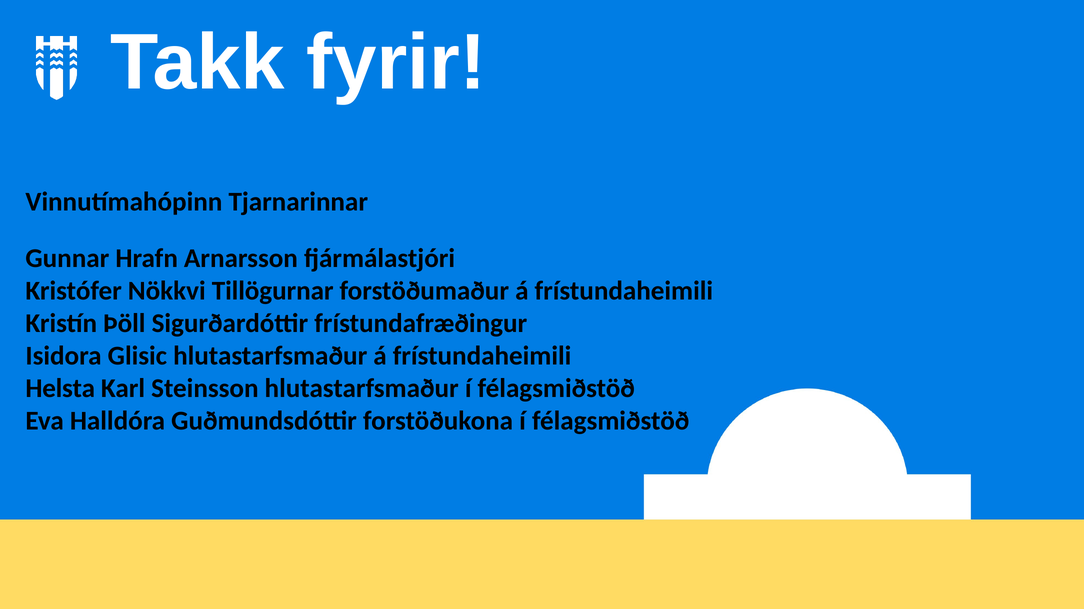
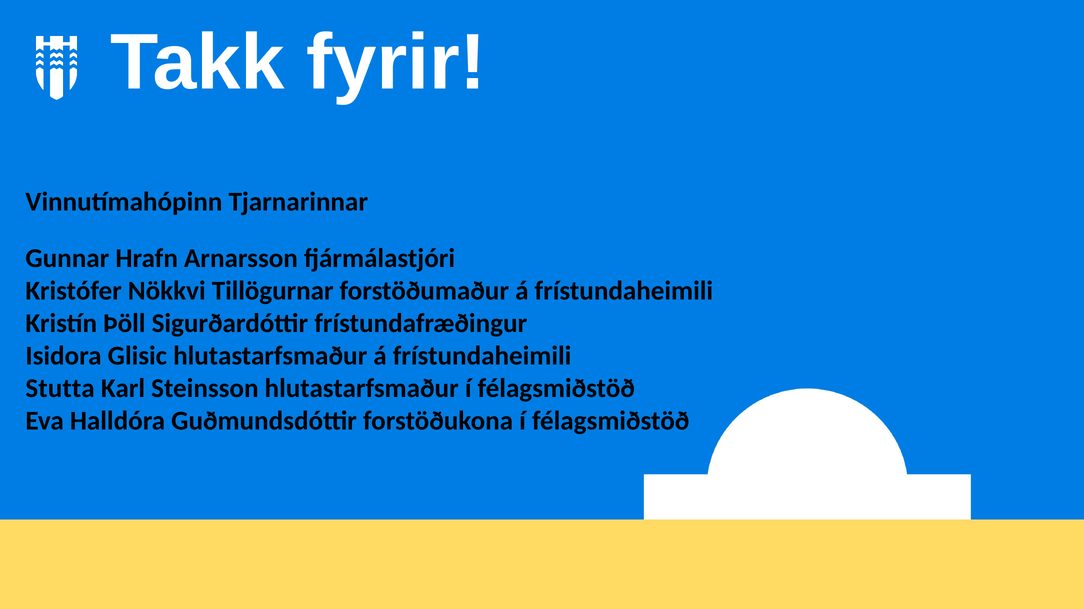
Helsta: Helsta -> Stutta
